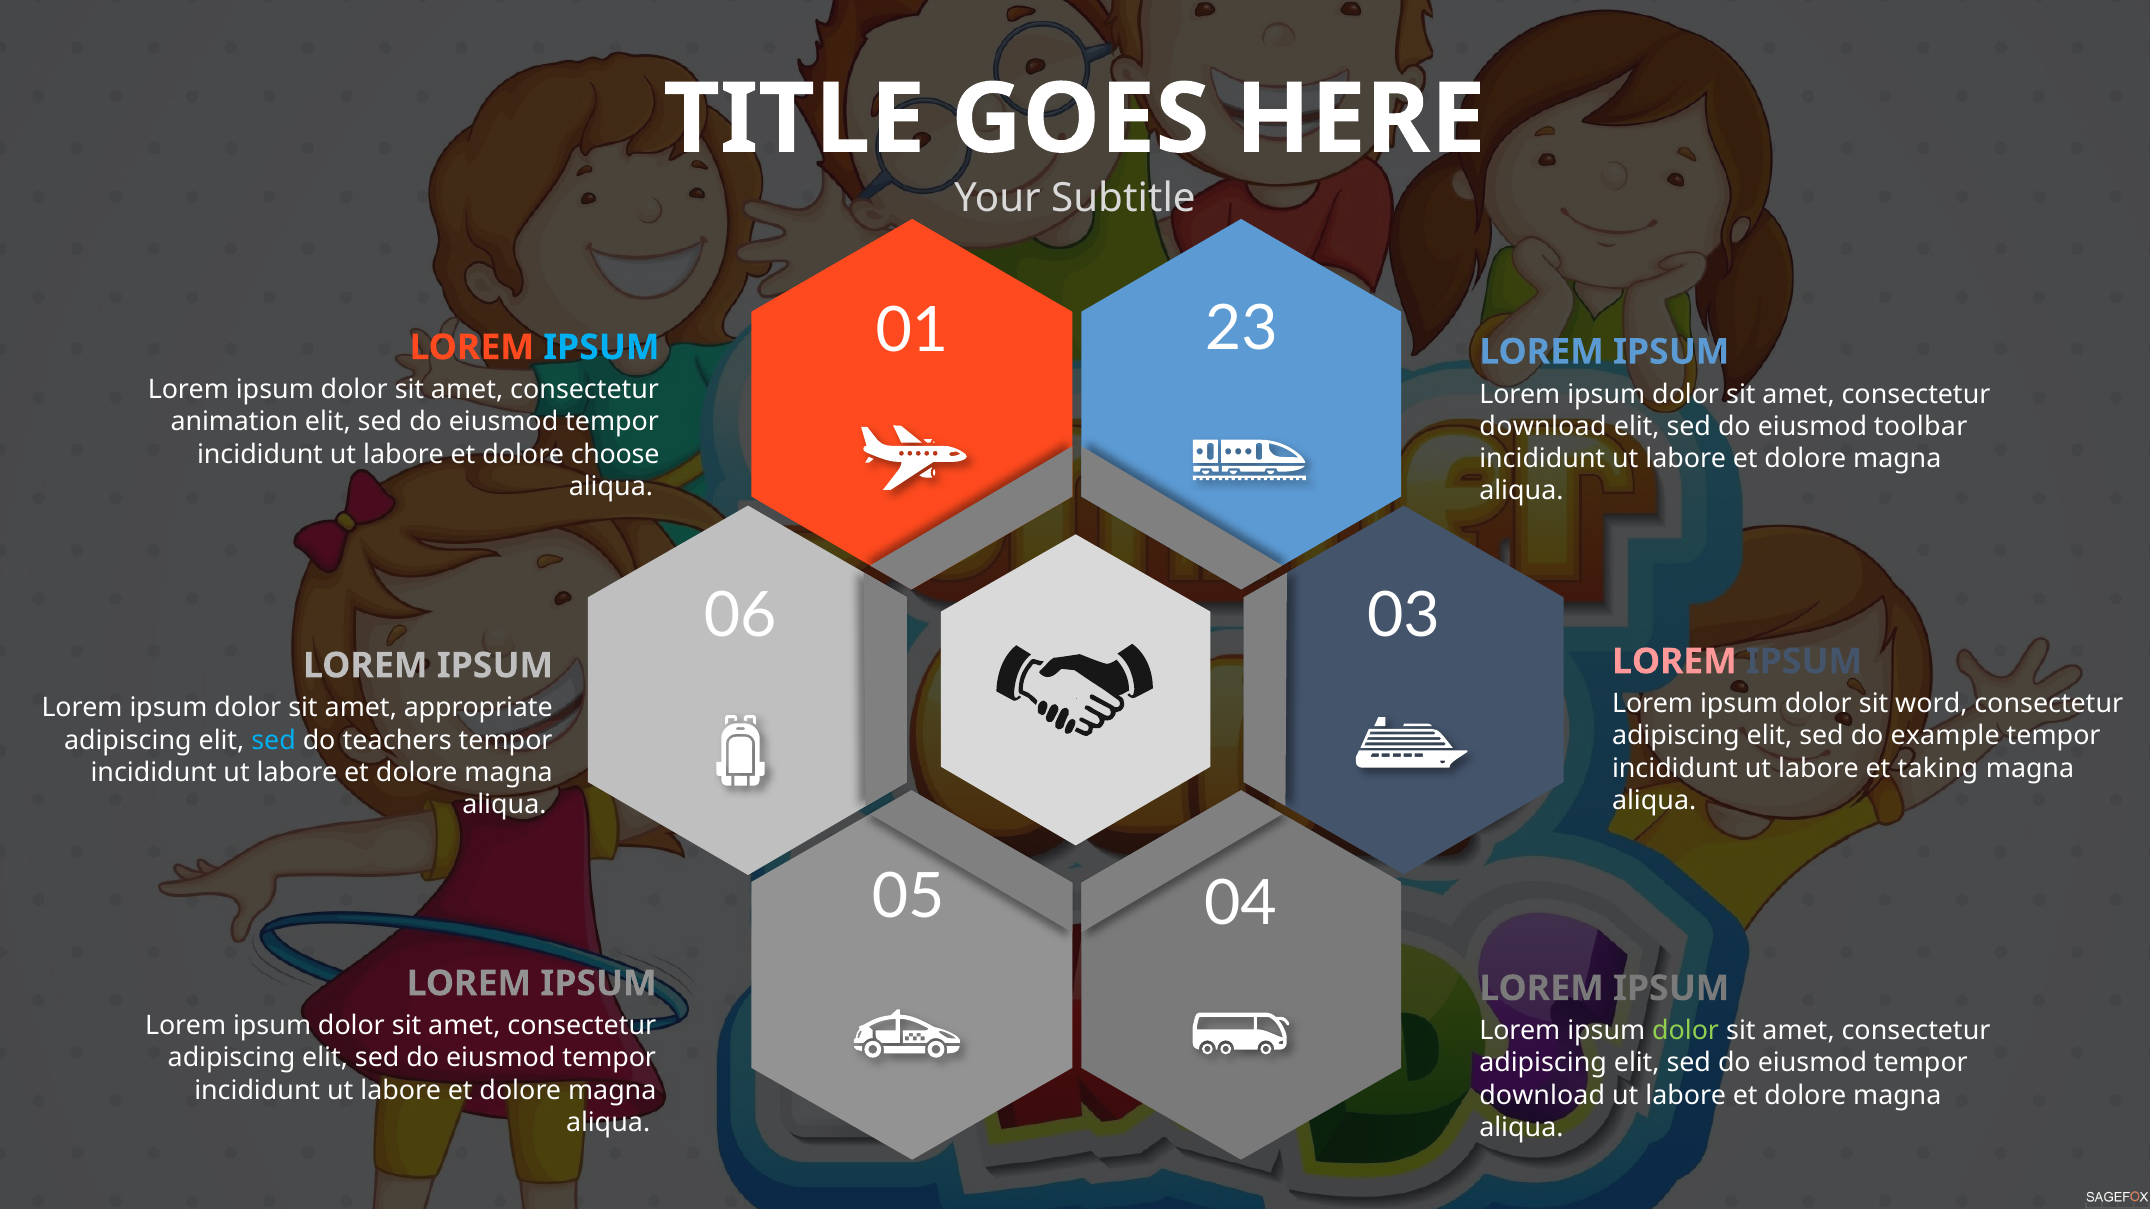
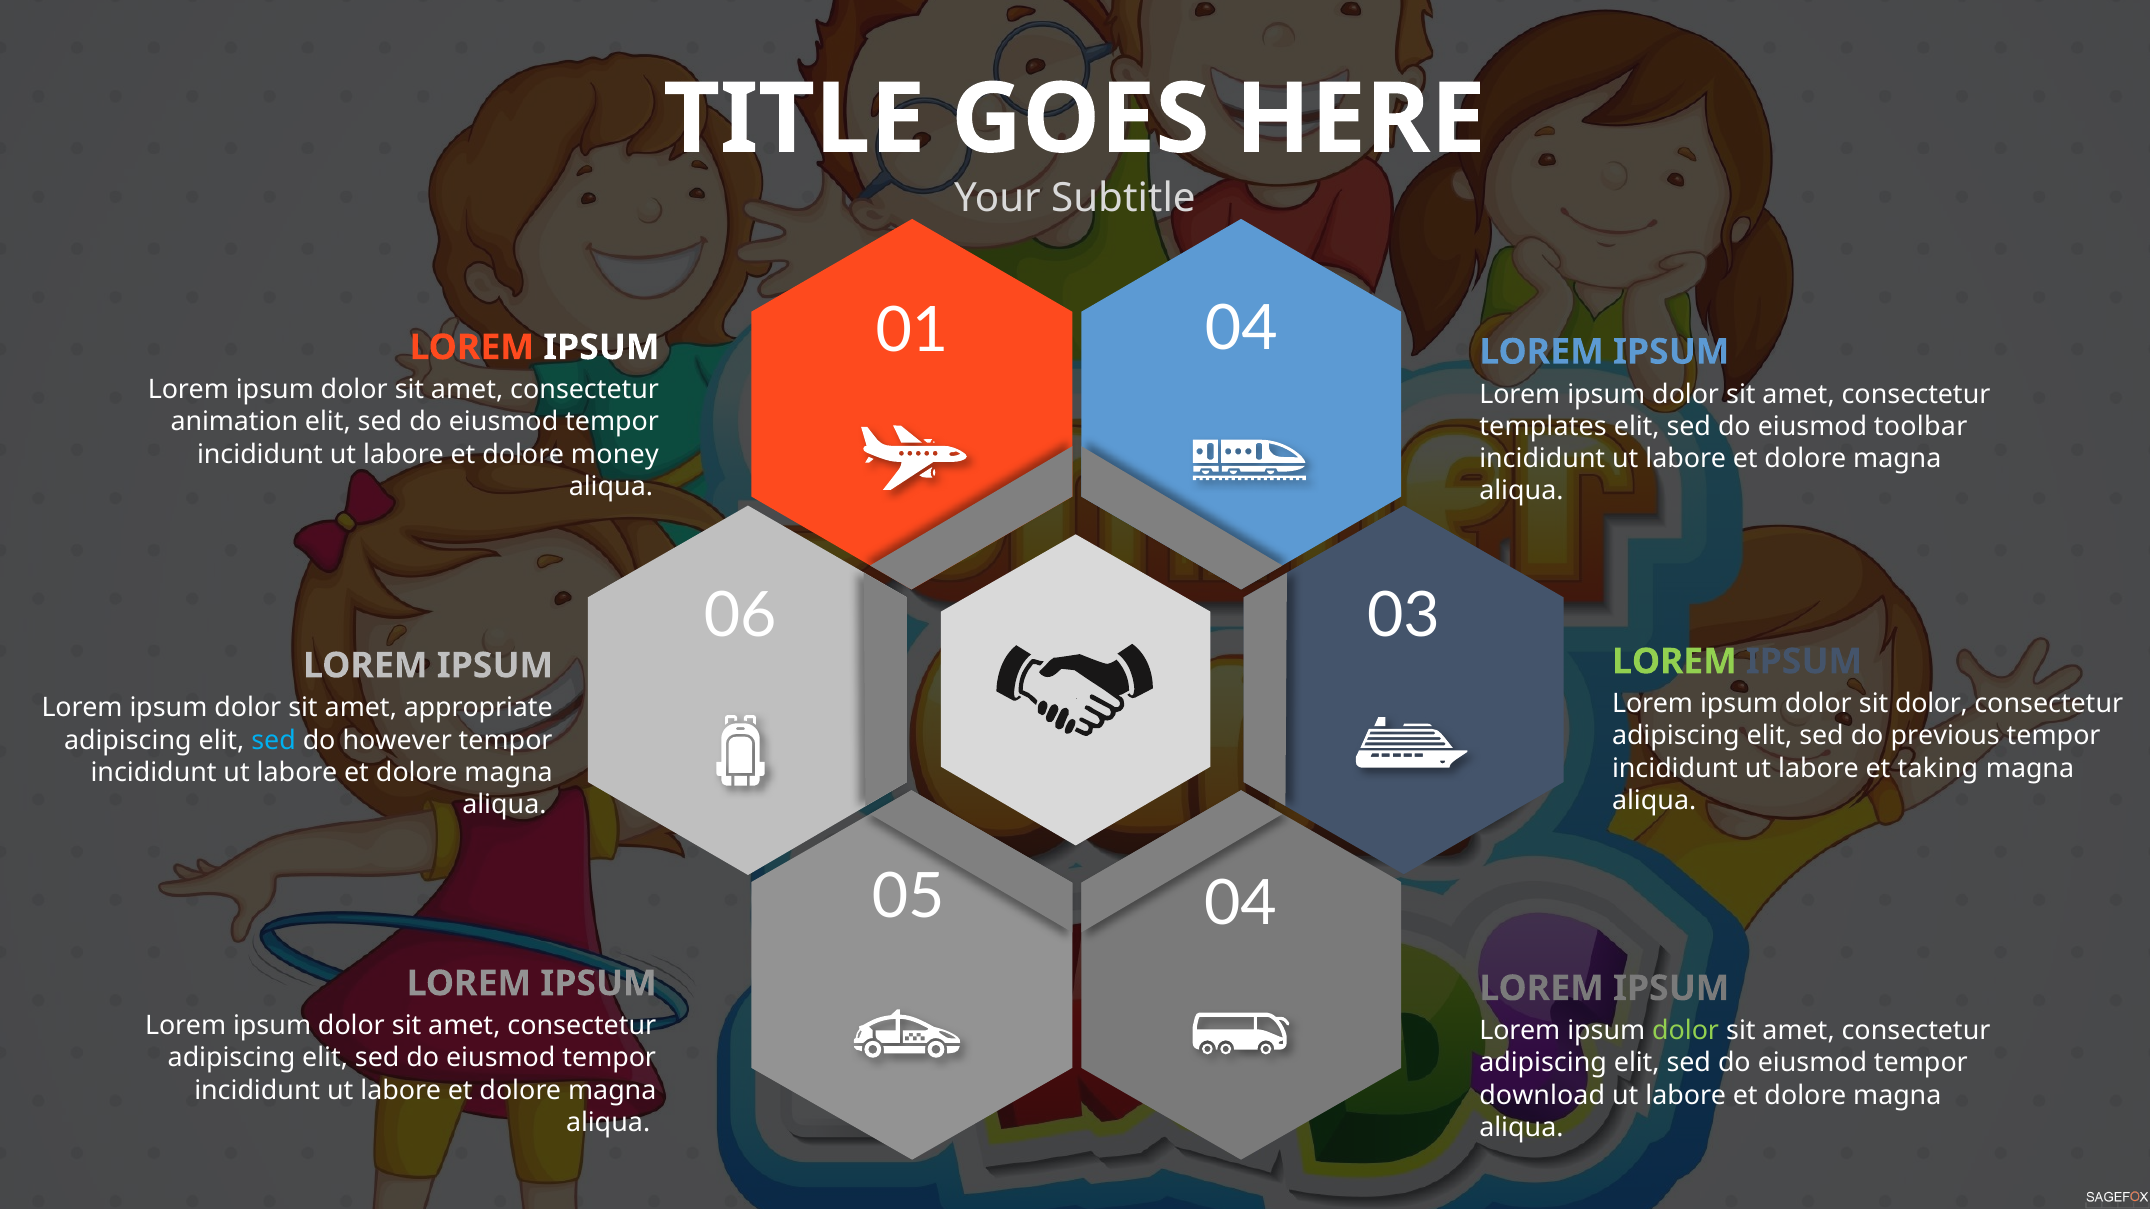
01 23: 23 -> 04
IPSUM at (601, 348) colour: light blue -> white
download at (1543, 427): download -> templates
choose: choose -> money
LOREM at (1674, 662) colour: pink -> light green
sit word: word -> dolor
example: example -> previous
teachers: teachers -> however
